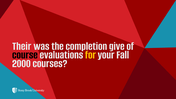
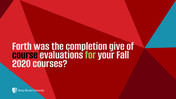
Their: Their -> Forth
for colour: yellow -> light green
2000: 2000 -> 2020
